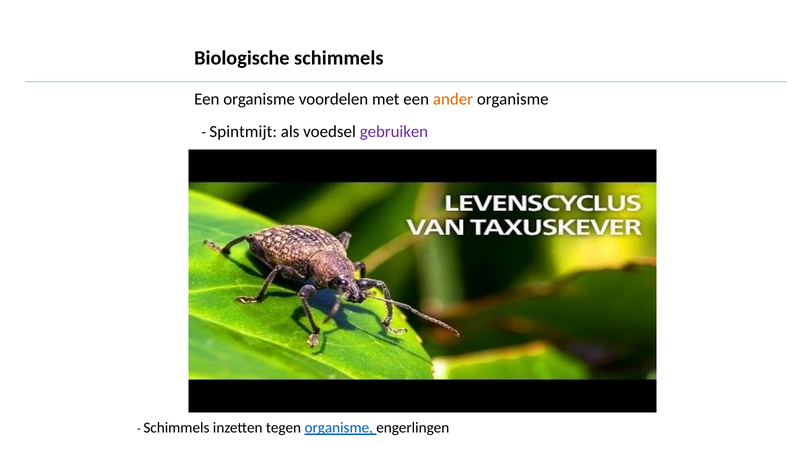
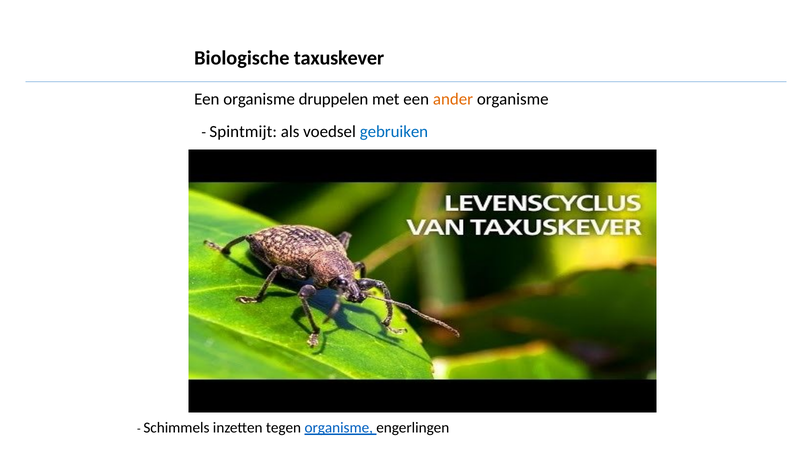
Biologische schimmels: schimmels -> taxuskever
voordelen: voordelen -> druppelen
gebruiken colour: purple -> blue
